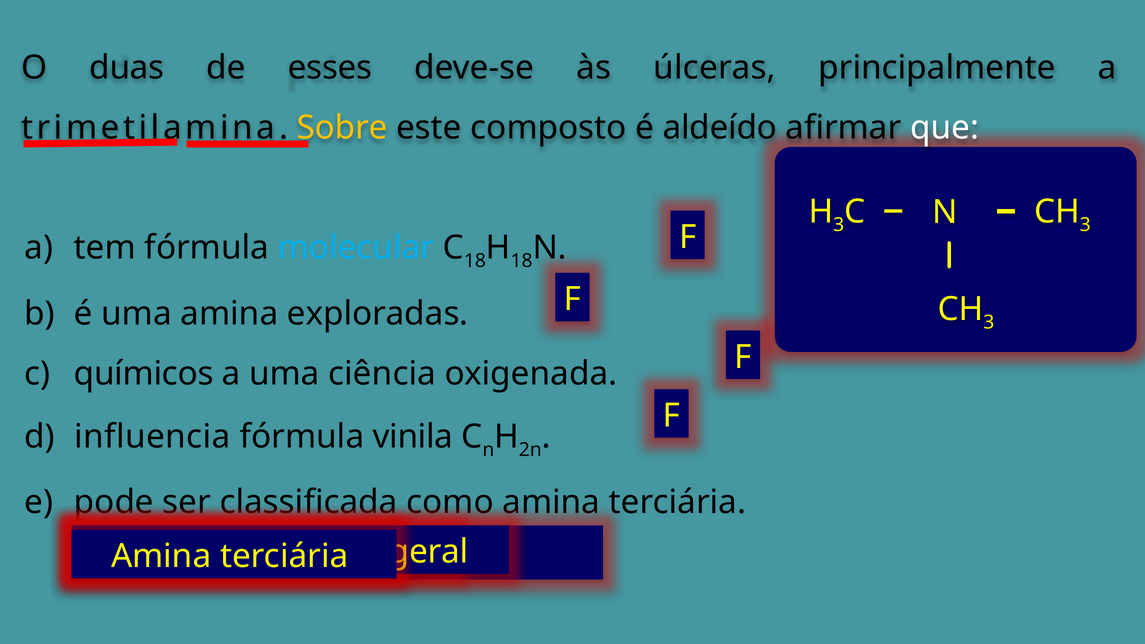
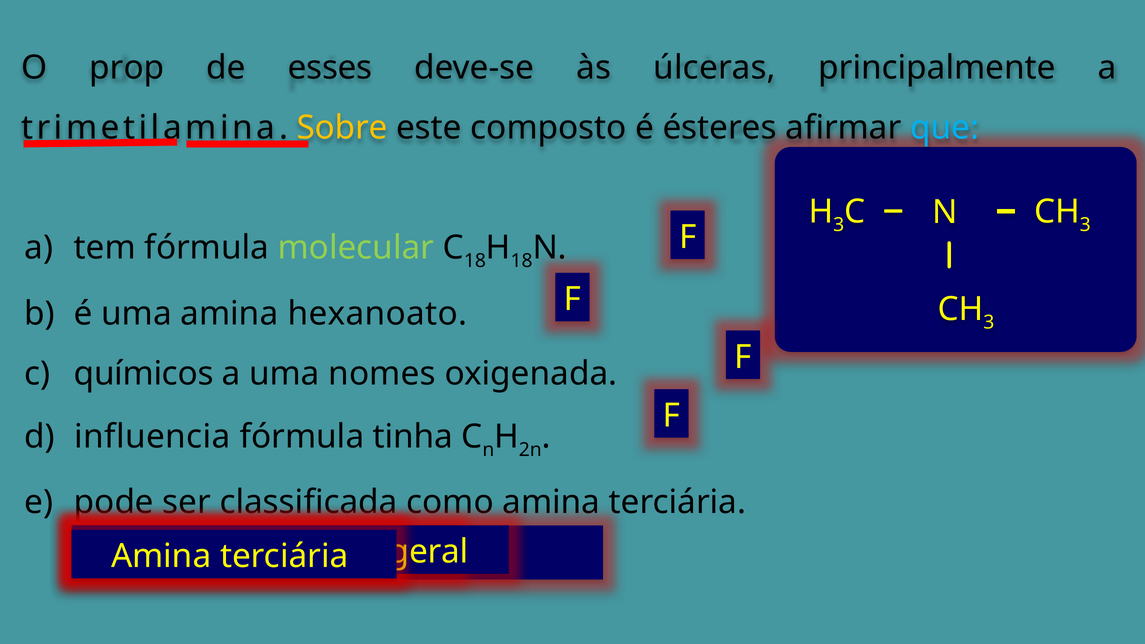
duas: duas -> prop
aldeído: aldeído -> ésteres
que colour: white -> light blue
molecular at (356, 248) colour: light blue -> light green
exploradas: exploradas -> hexanoato
ciência: ciência -> nomes
vinila: vinila -> tinha
